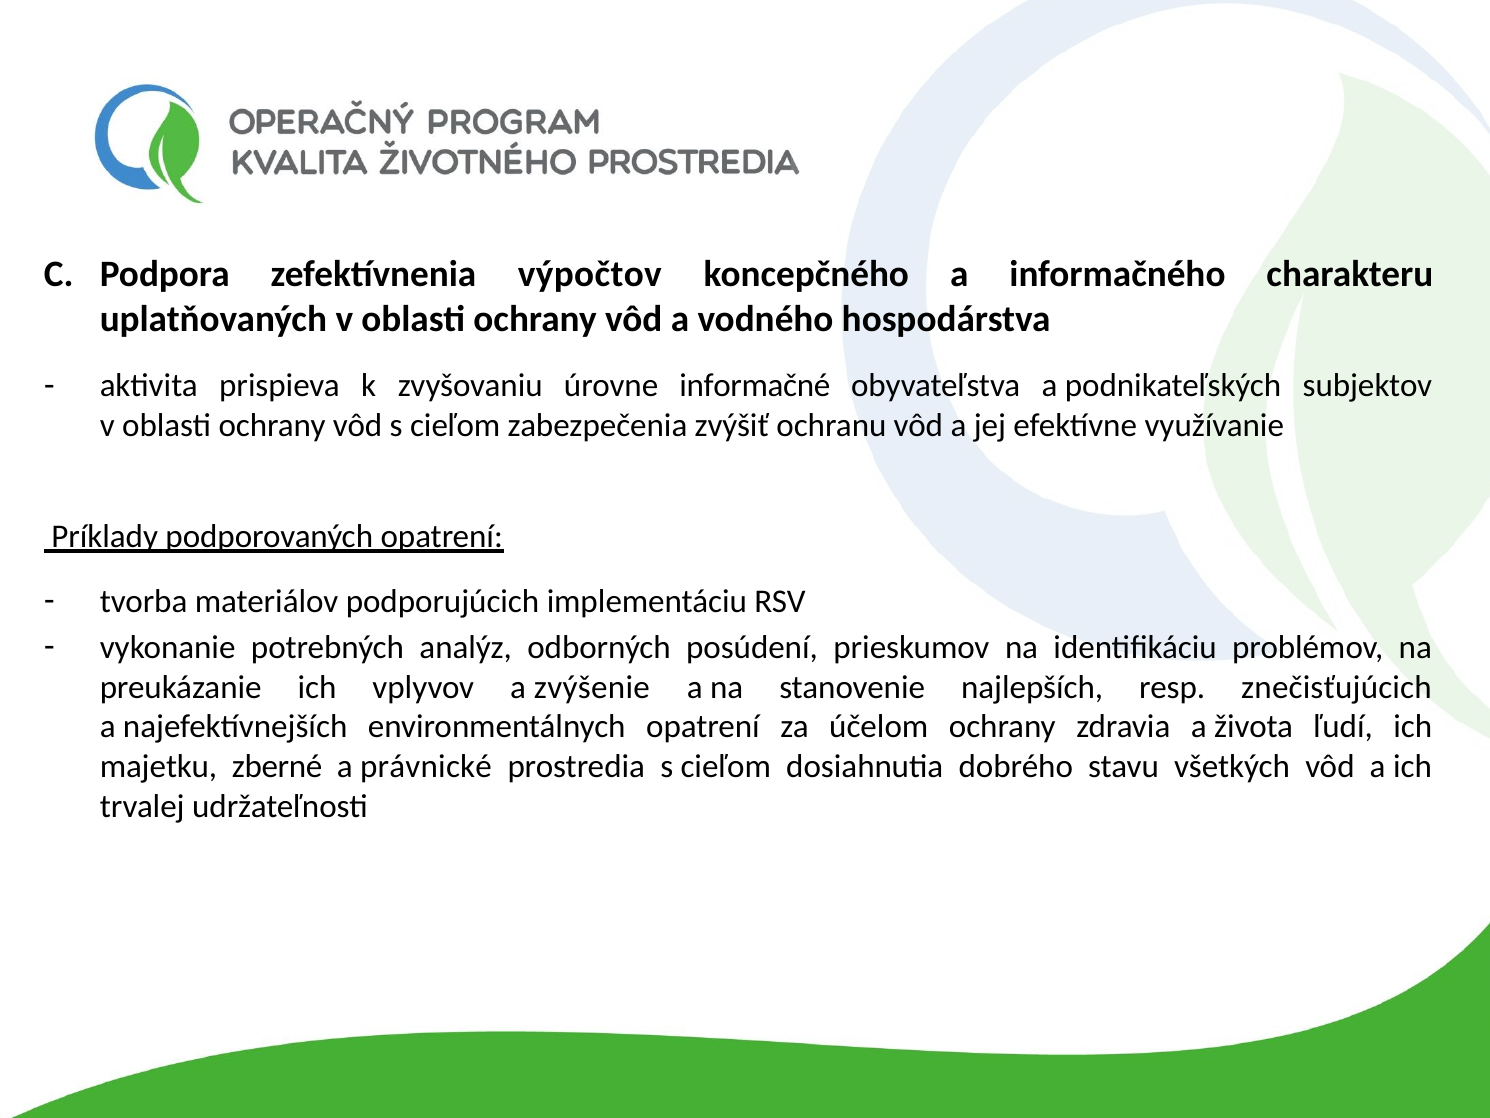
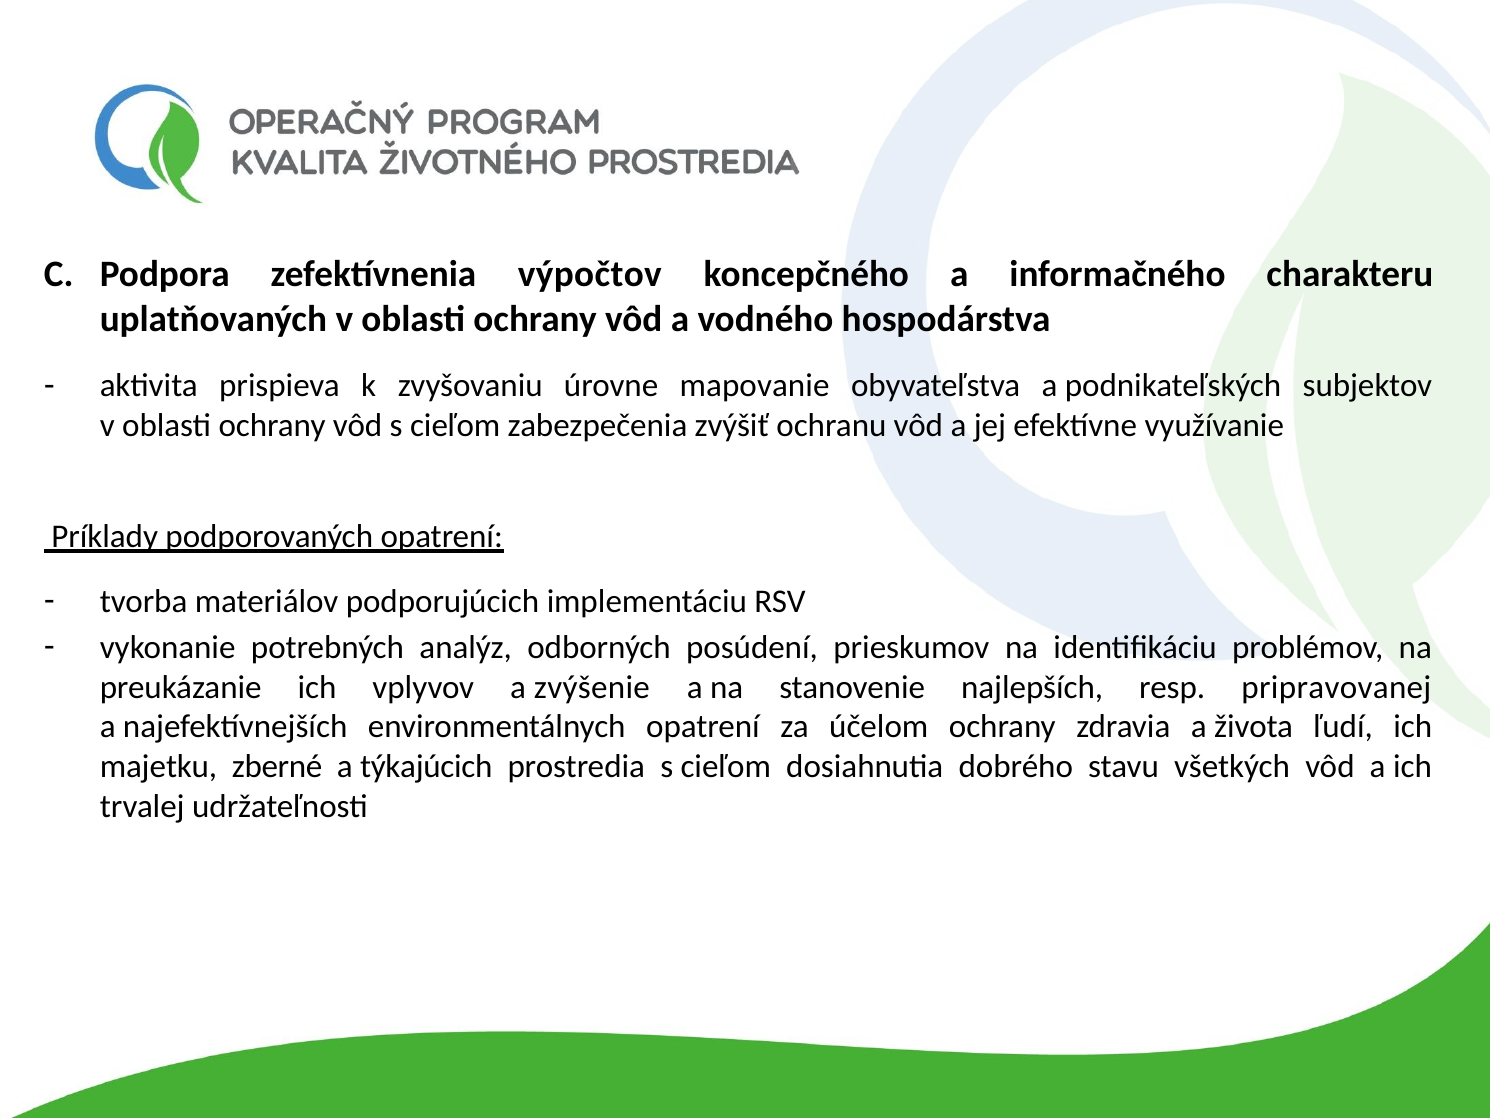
informačné: informačné -> mapovanie
znečisťujúcich: znečisťujúcich -> pripravovanej
právnické: právnické -> týkajúcich
